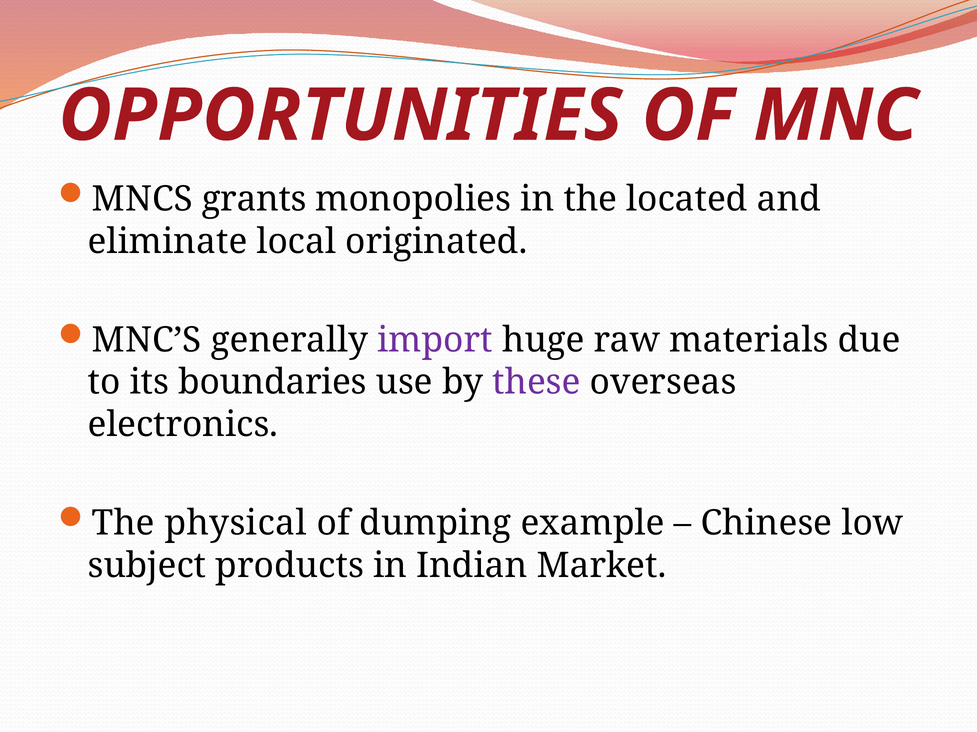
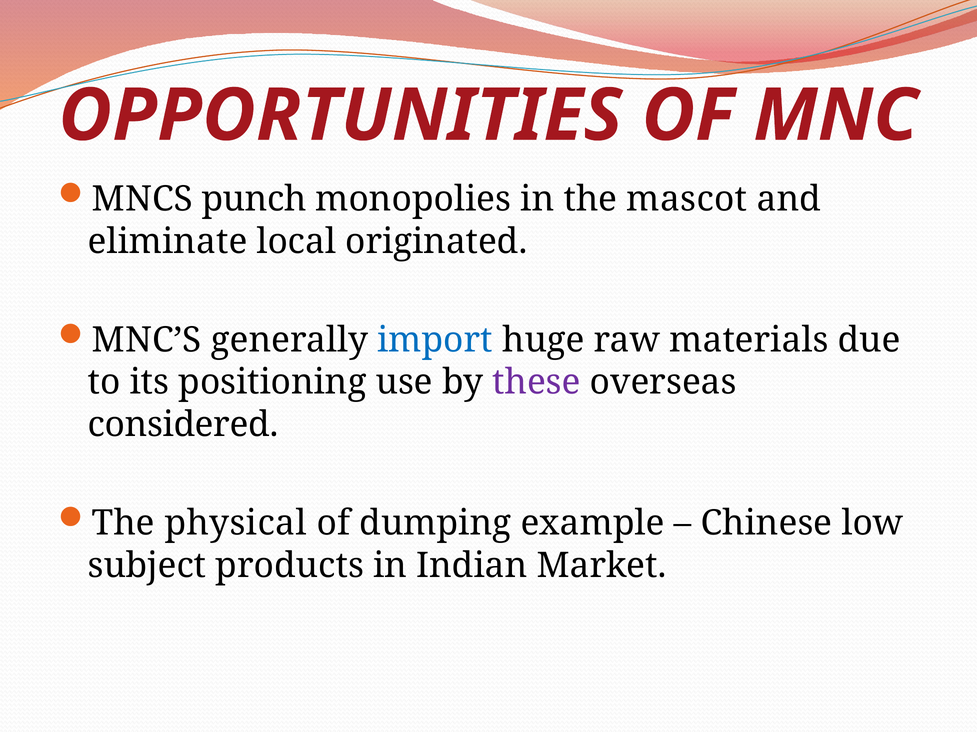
grants: grants -> punch
located: located -> mascot
import colour: purple -> blue
boundaries: boundaries -> positioning
electronics: electronics -> considered
